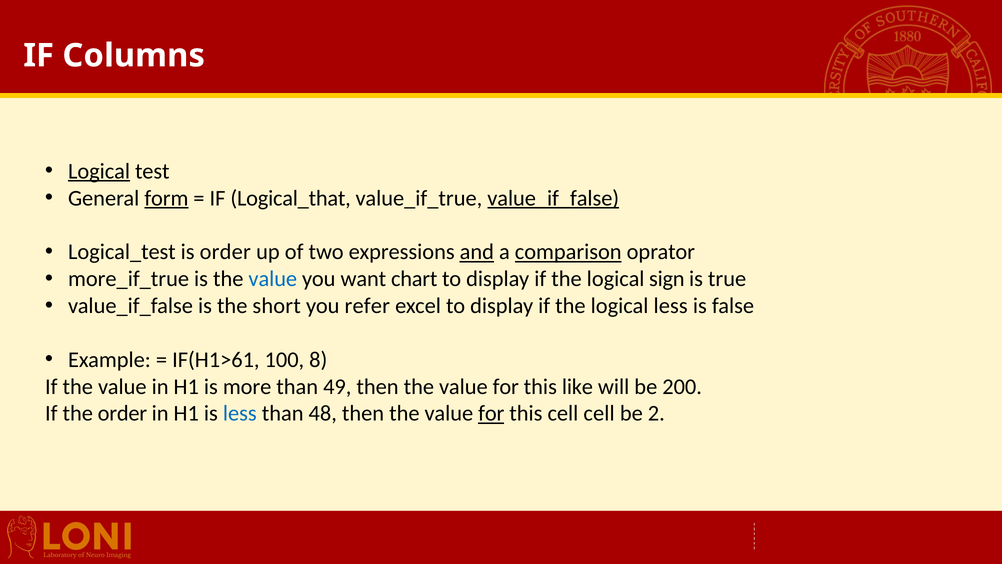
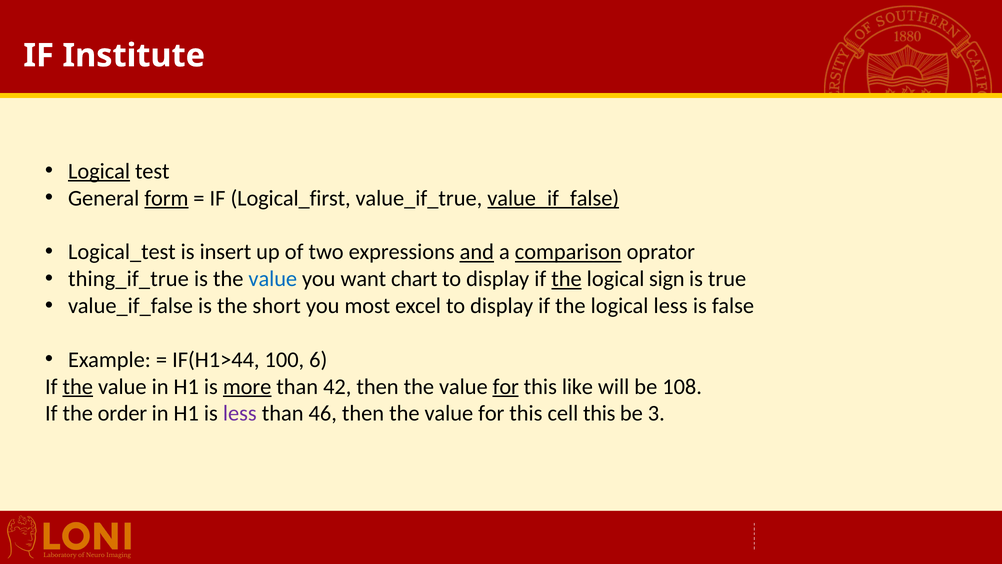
Columns: Columns -> Institute
Logical_that: Logical_that -> Logical_first
is order: order -> insert
more_if_true: more_if_true -> thing_if_true
the at (566, 279) underline: none -> present
refer: refer -> most
IF(H1>61: IF(H1>61 -> IF(H1>44
8: 8 -> 6
the at (78, 386) underline: none -> present
more underline: none -> present
49: 49 -> 42
for at (506, 386) underline: none -> present
200: 200 -> 108
less at (240, 413) colour: blue -> purple
48: 48 -> 46
for at (491, 413) underline: present -> none
cell cell: cell -> this
2: 2 -> 3
